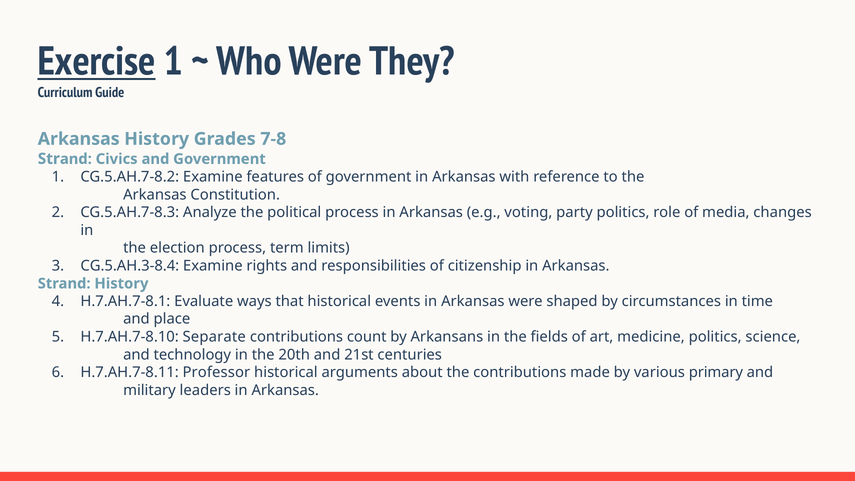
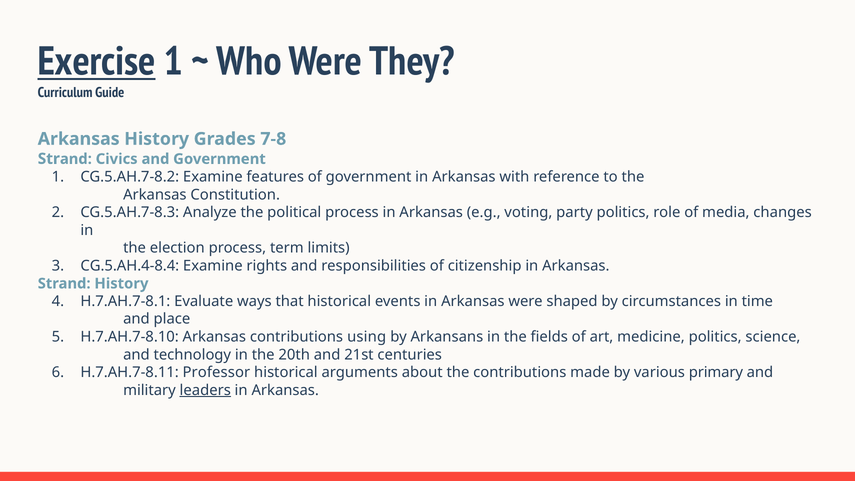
CG.5.AH.3-8.4: CG.5.AH.3-8.4 -> CG.5.AH.4-8.4
H.7.AH.7-8.10 Separate: Separate -> Arkansas
count: count -> using
leaders underline: none -> present
